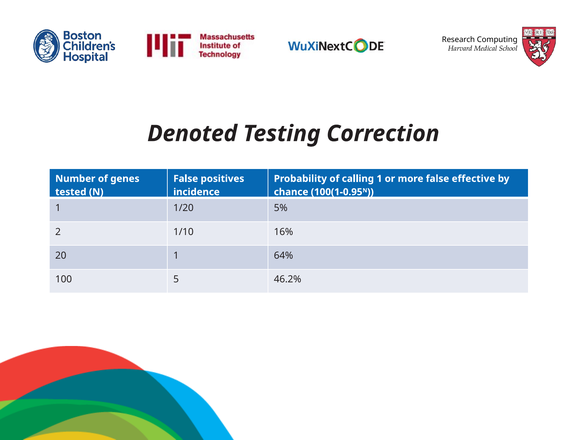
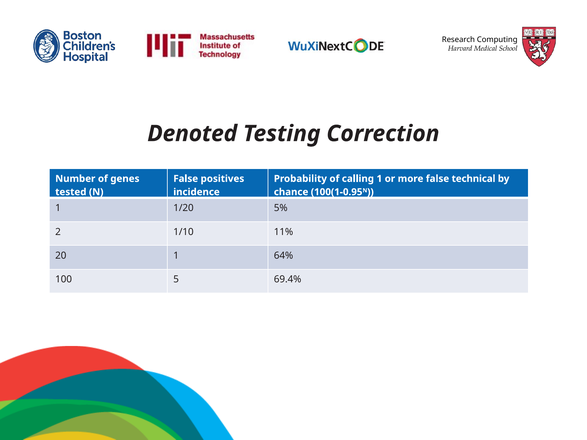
effective: effective -> technical
16%: 16% -> 11%
46.2%: 46.2% -> 69.4%
